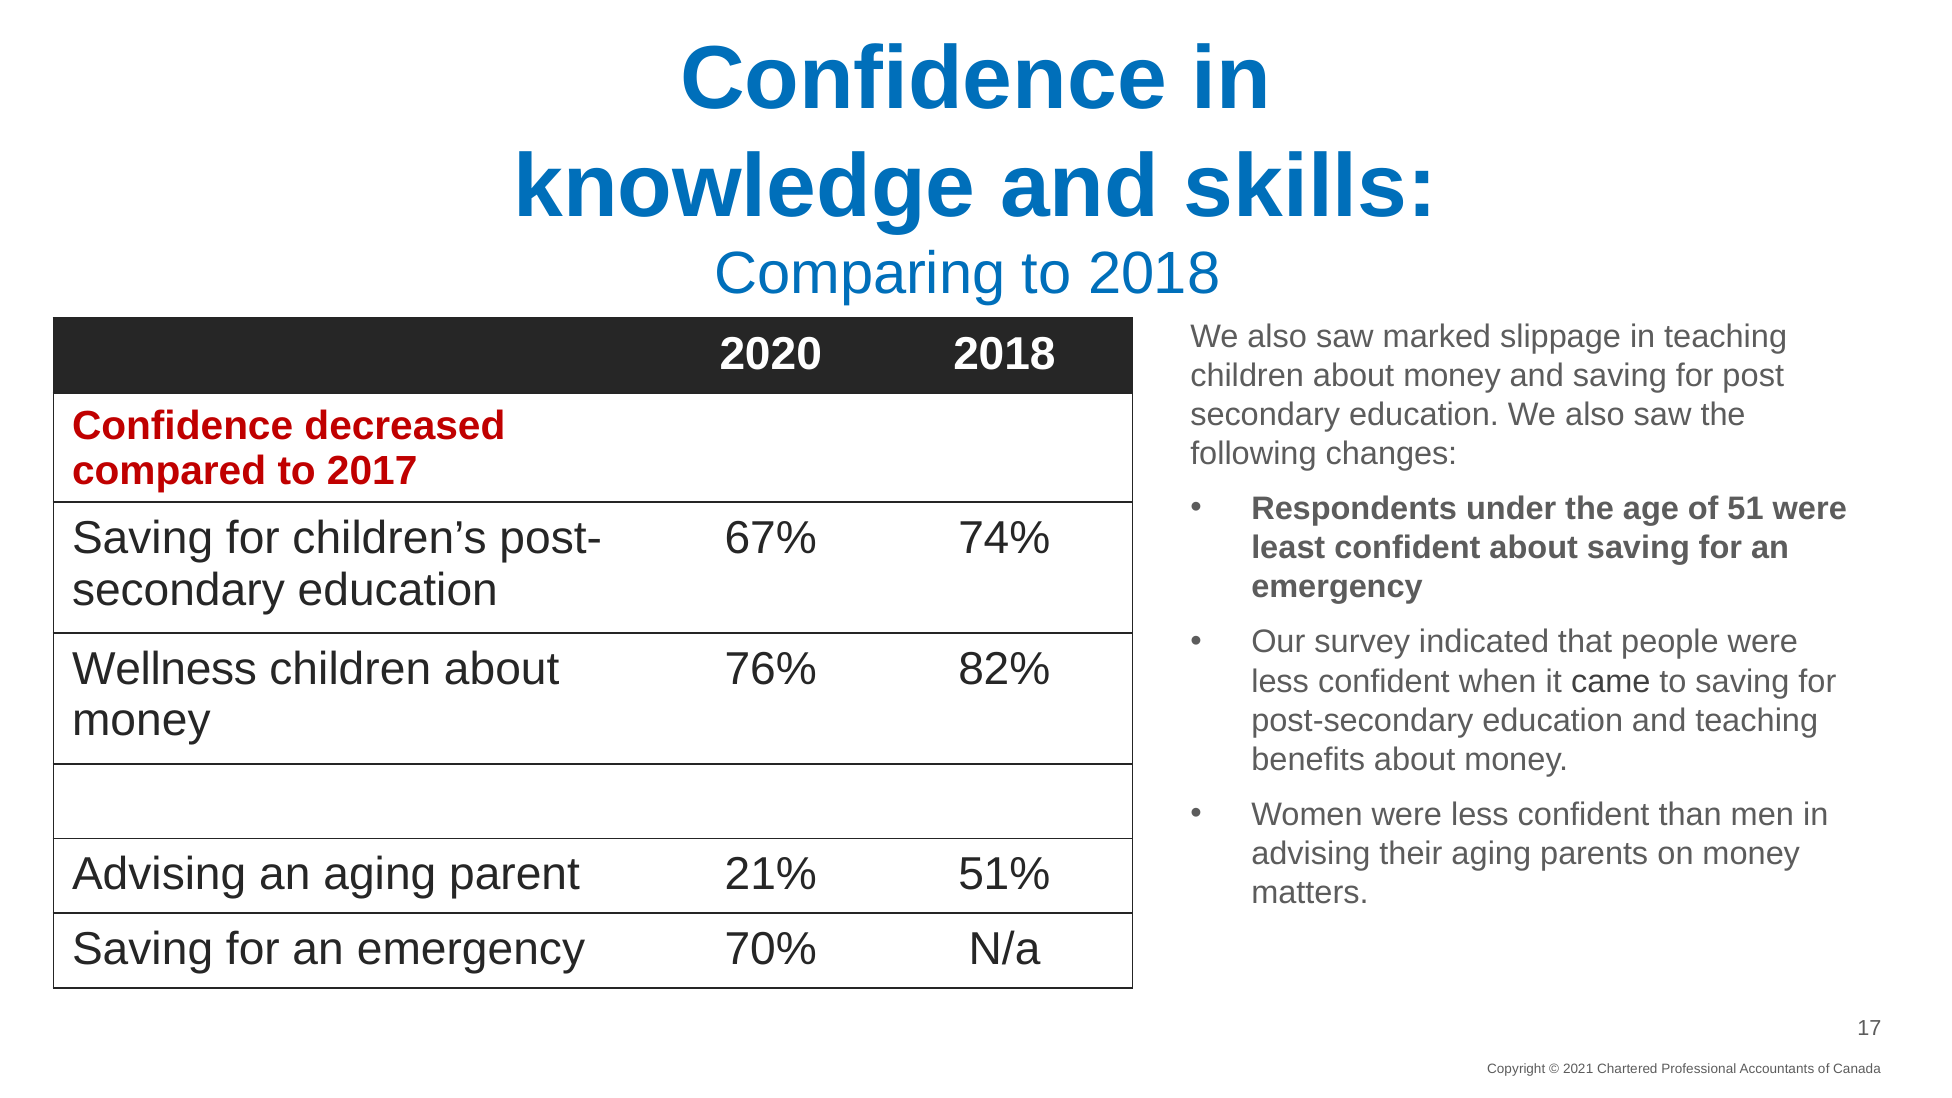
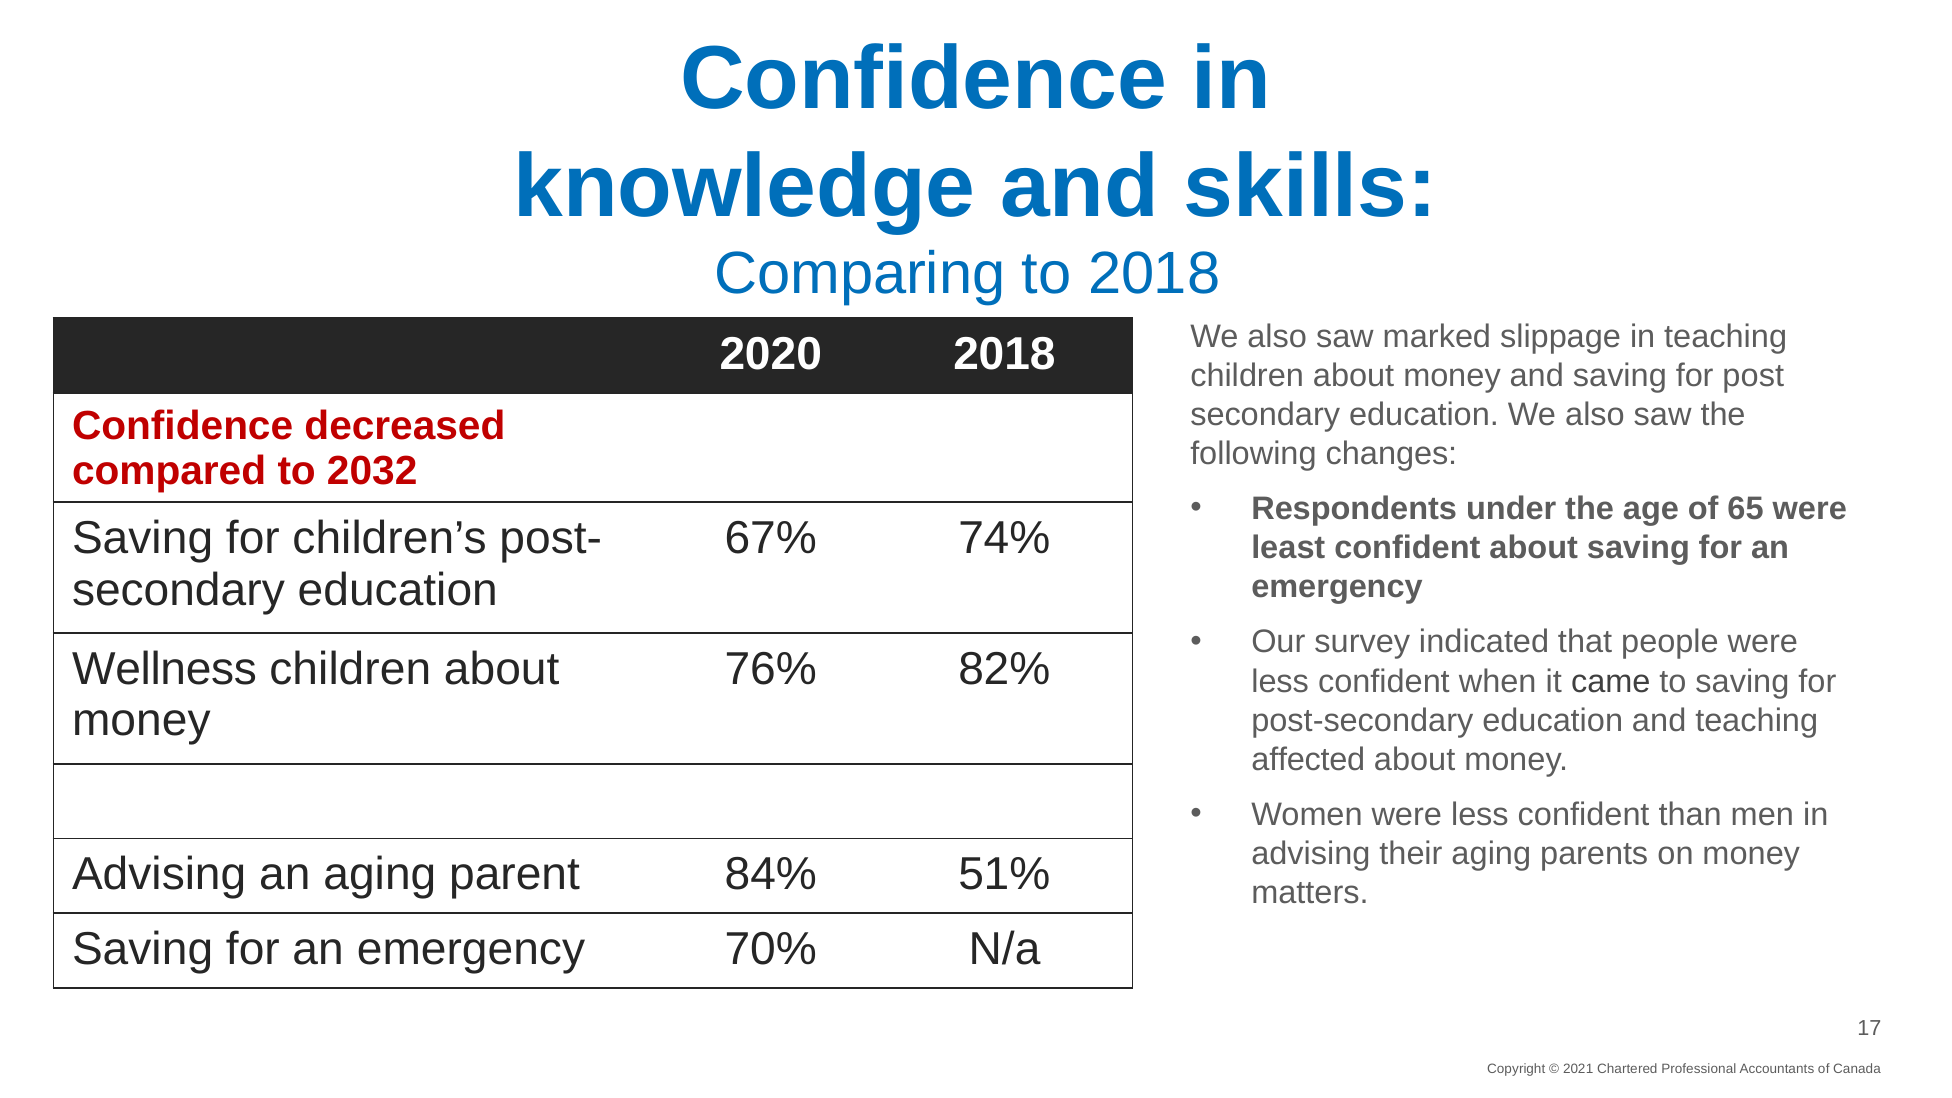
2017: 2017 -> 2032
51: 51 -> 65
benefits: benefits -> affected
21%: 21% -> 84%
